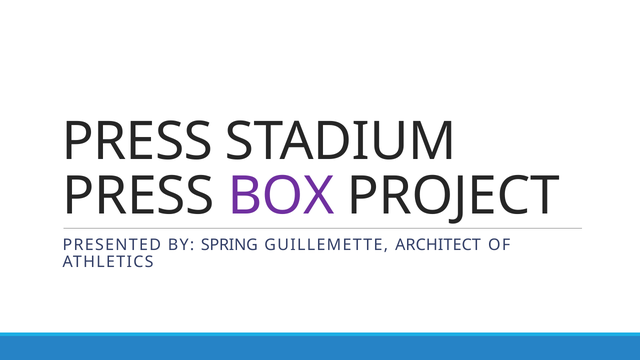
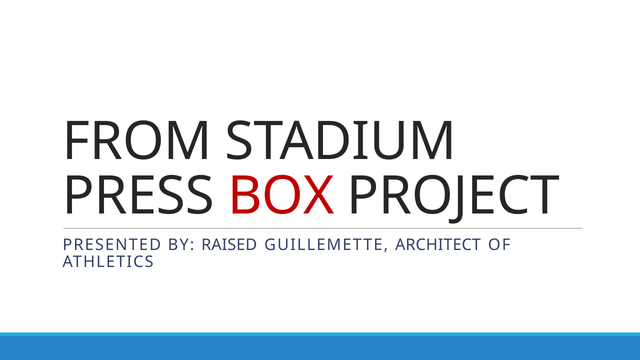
PRESS at (137, 142): PRESS -> FROM
BOX colour: purple -> red
SPRING: SPRING -> RAISED
